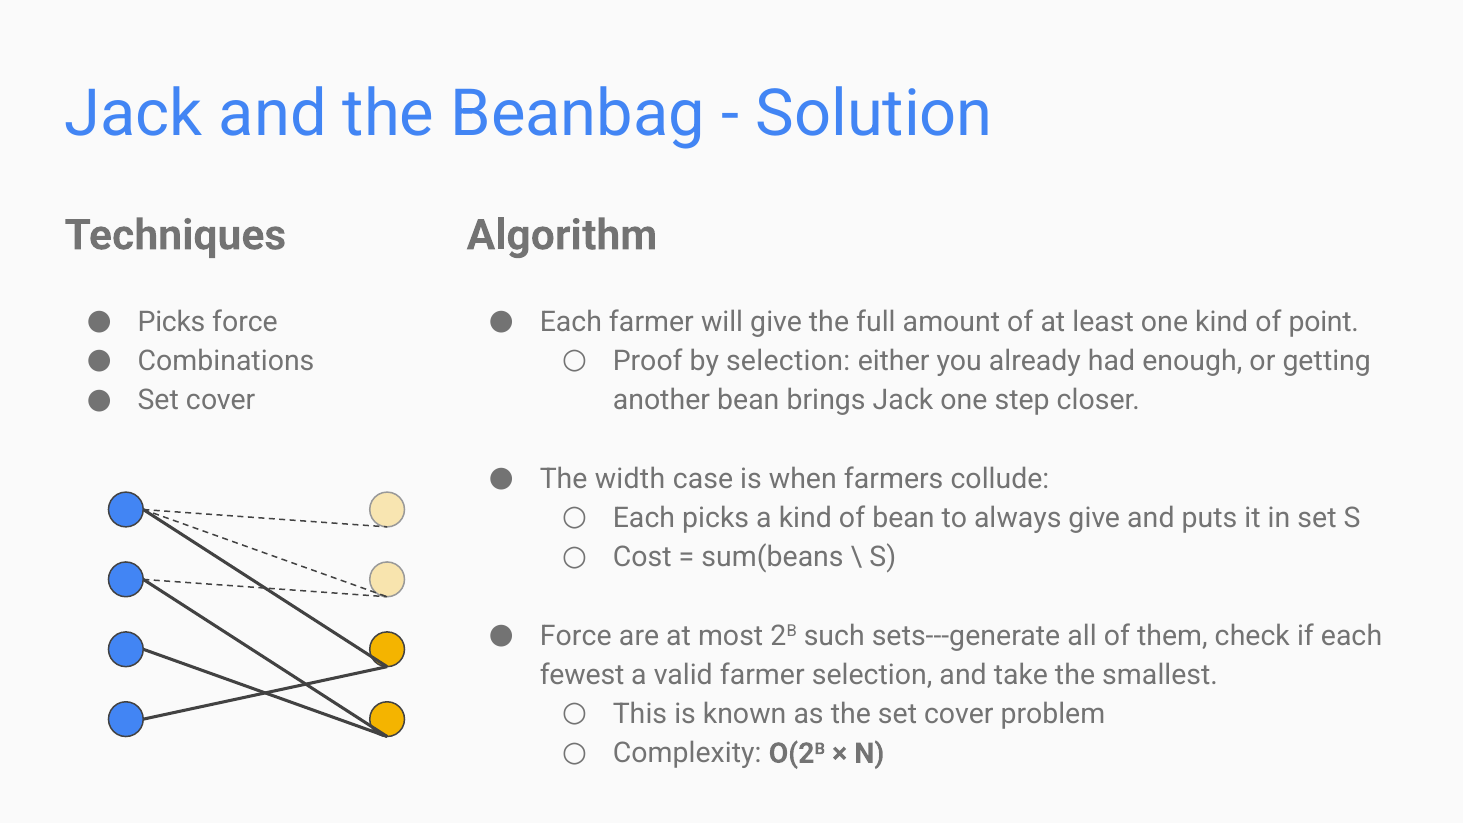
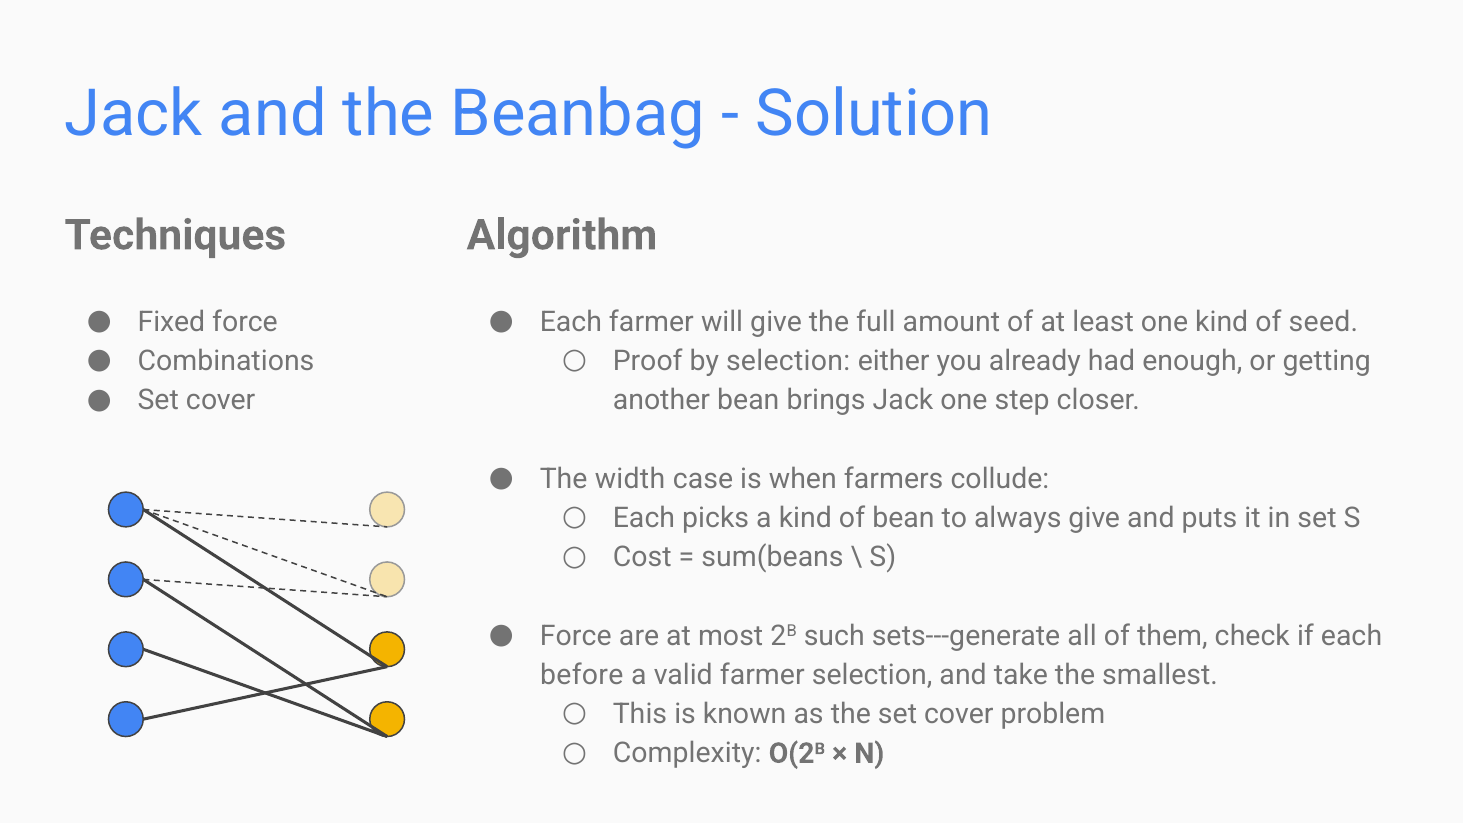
Picks at (172, 322): Picks -> Fixed
point: point -> seed
fewest: fewest -> before
